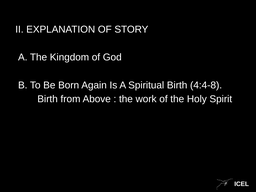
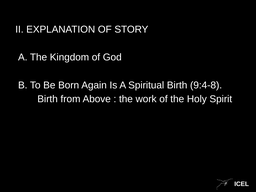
4:4-8: 4:4-8 -> 9:4-8
